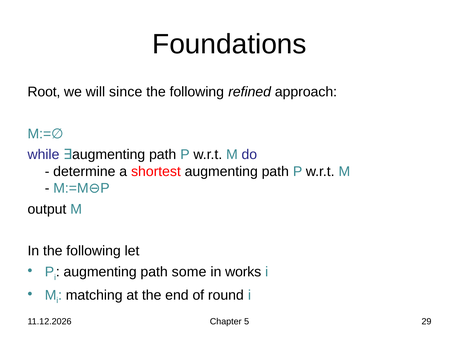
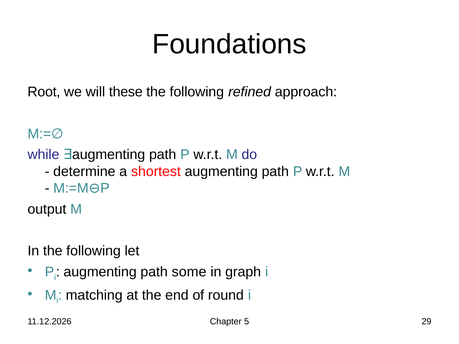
since: since -> these
works: works -> graph
